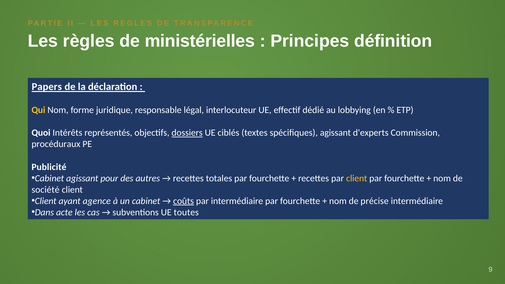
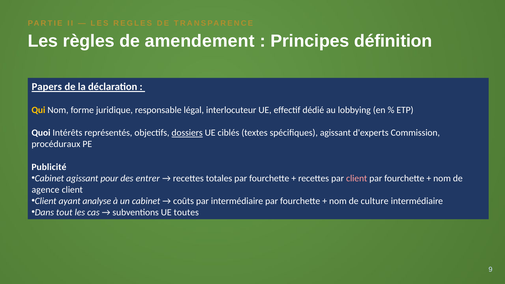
ministérielles: ministérielles -> amendement
autres: autres -> entrer
client at (357, 178) colour: yellow -> pink
société: société -> agence
agence: agence -> analyse
coûts underline: present -> none
précise: précise -> culture
acte: acte -> tout
